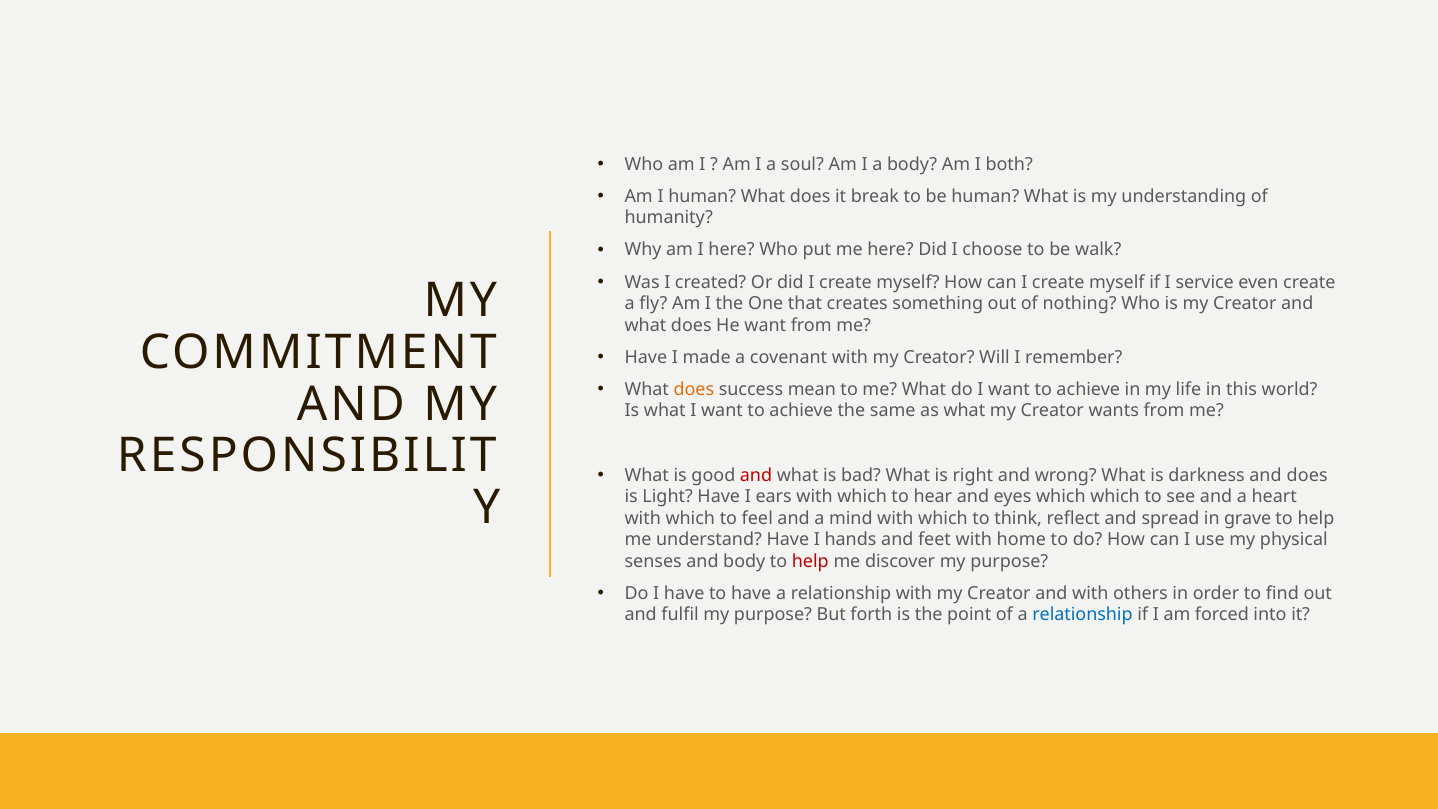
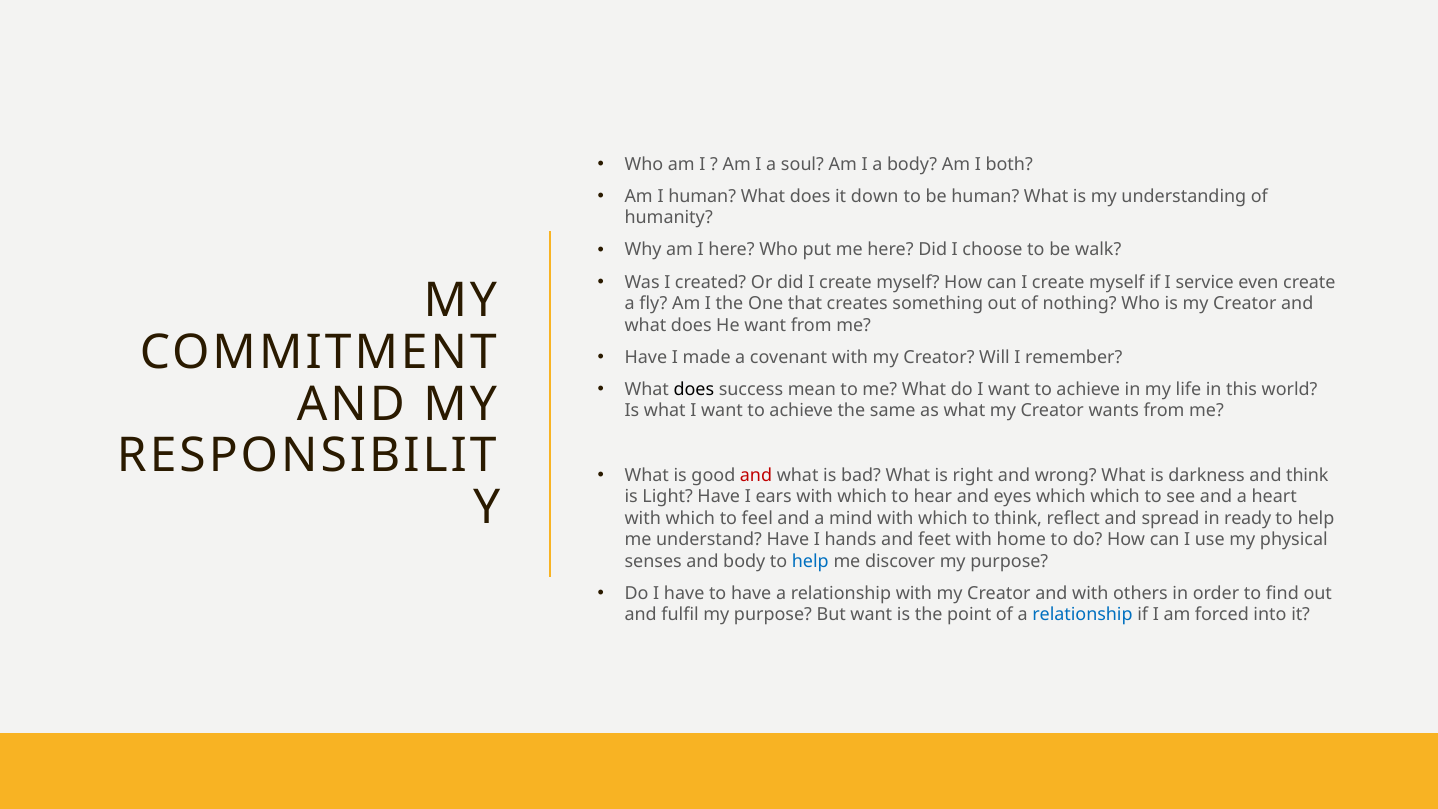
break: break -> down
does at (694, 389) colour: orange -> black
and does: does -> think
grave: grave -> ready
help at (810, 561) colour: red -> blue
But forth: forth -> want
